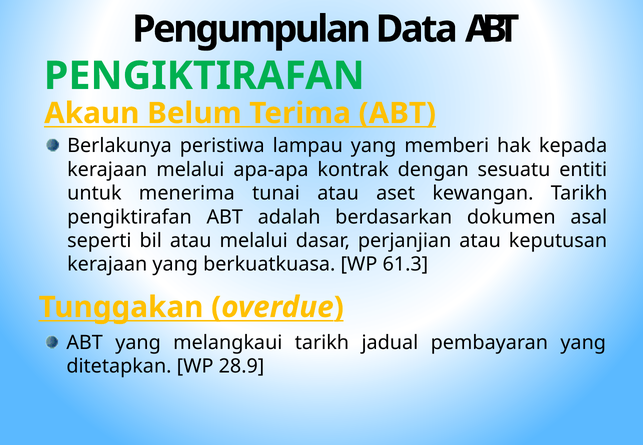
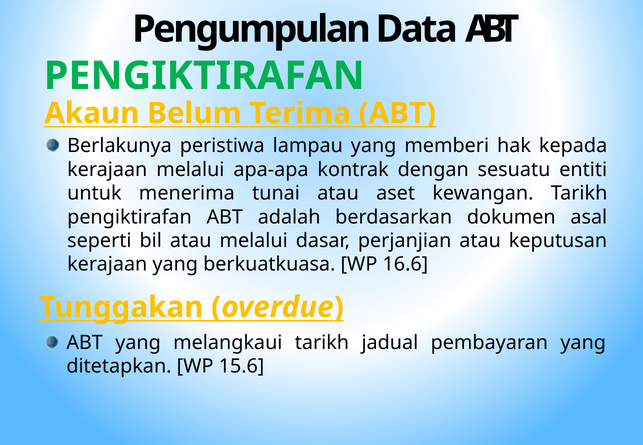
61.3: 61.3 -> 16.6
28.9: 28.9 -> 15.6
